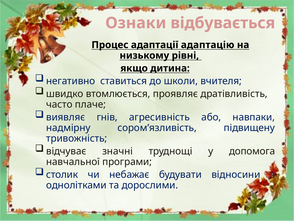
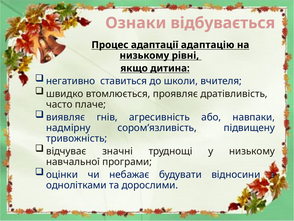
у допомога: допомога -> низькому
столик: столик -> оцінки
